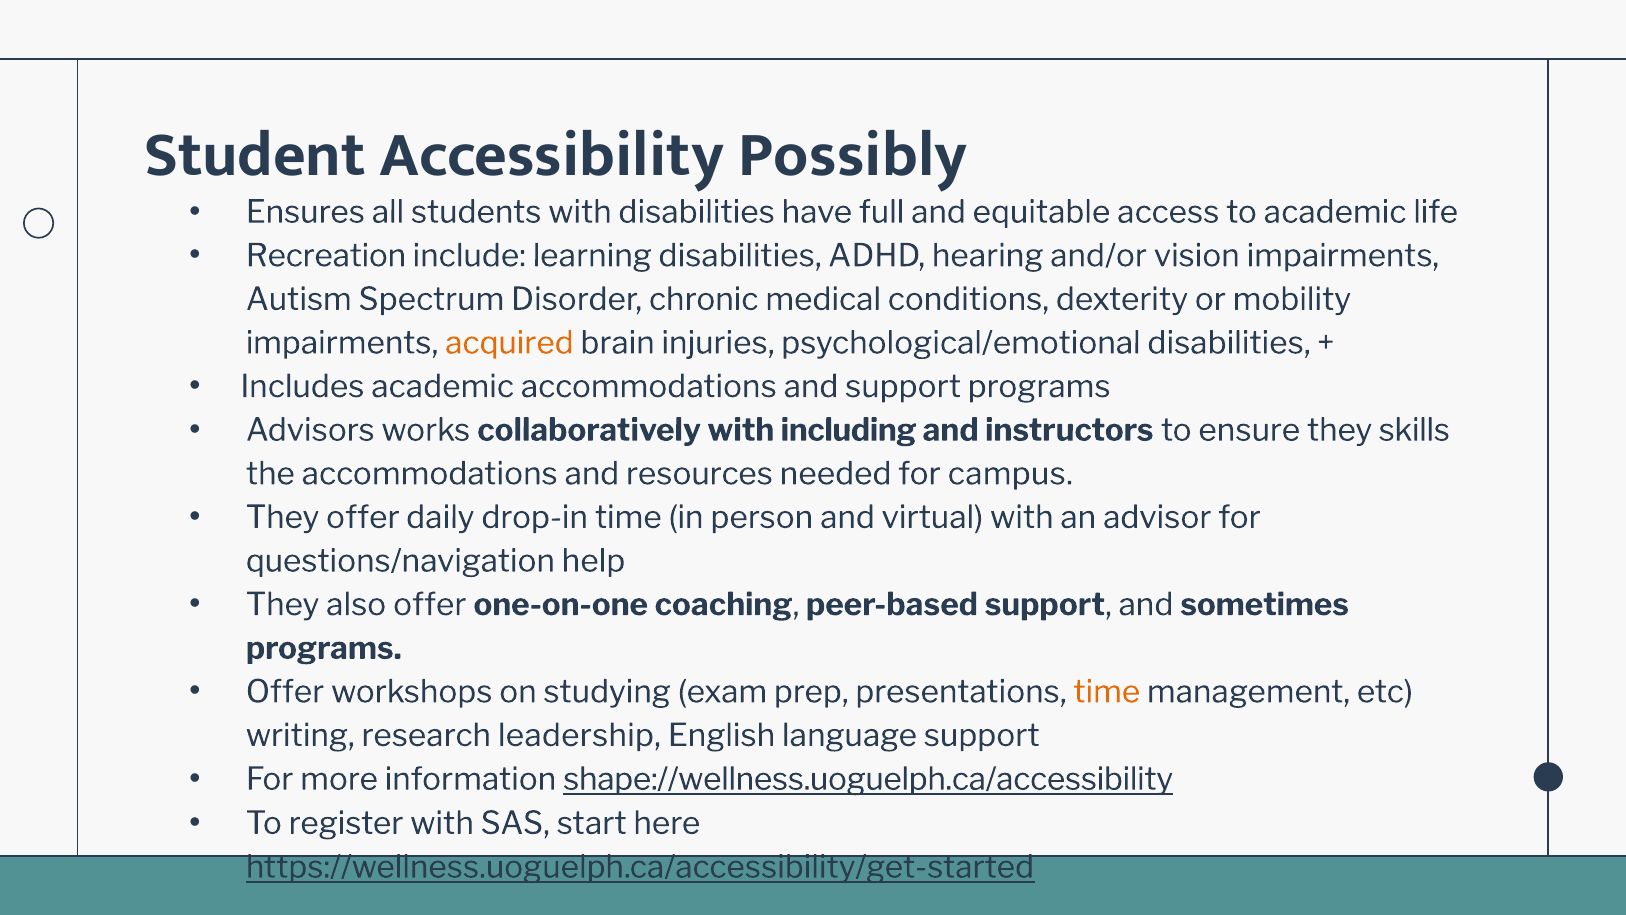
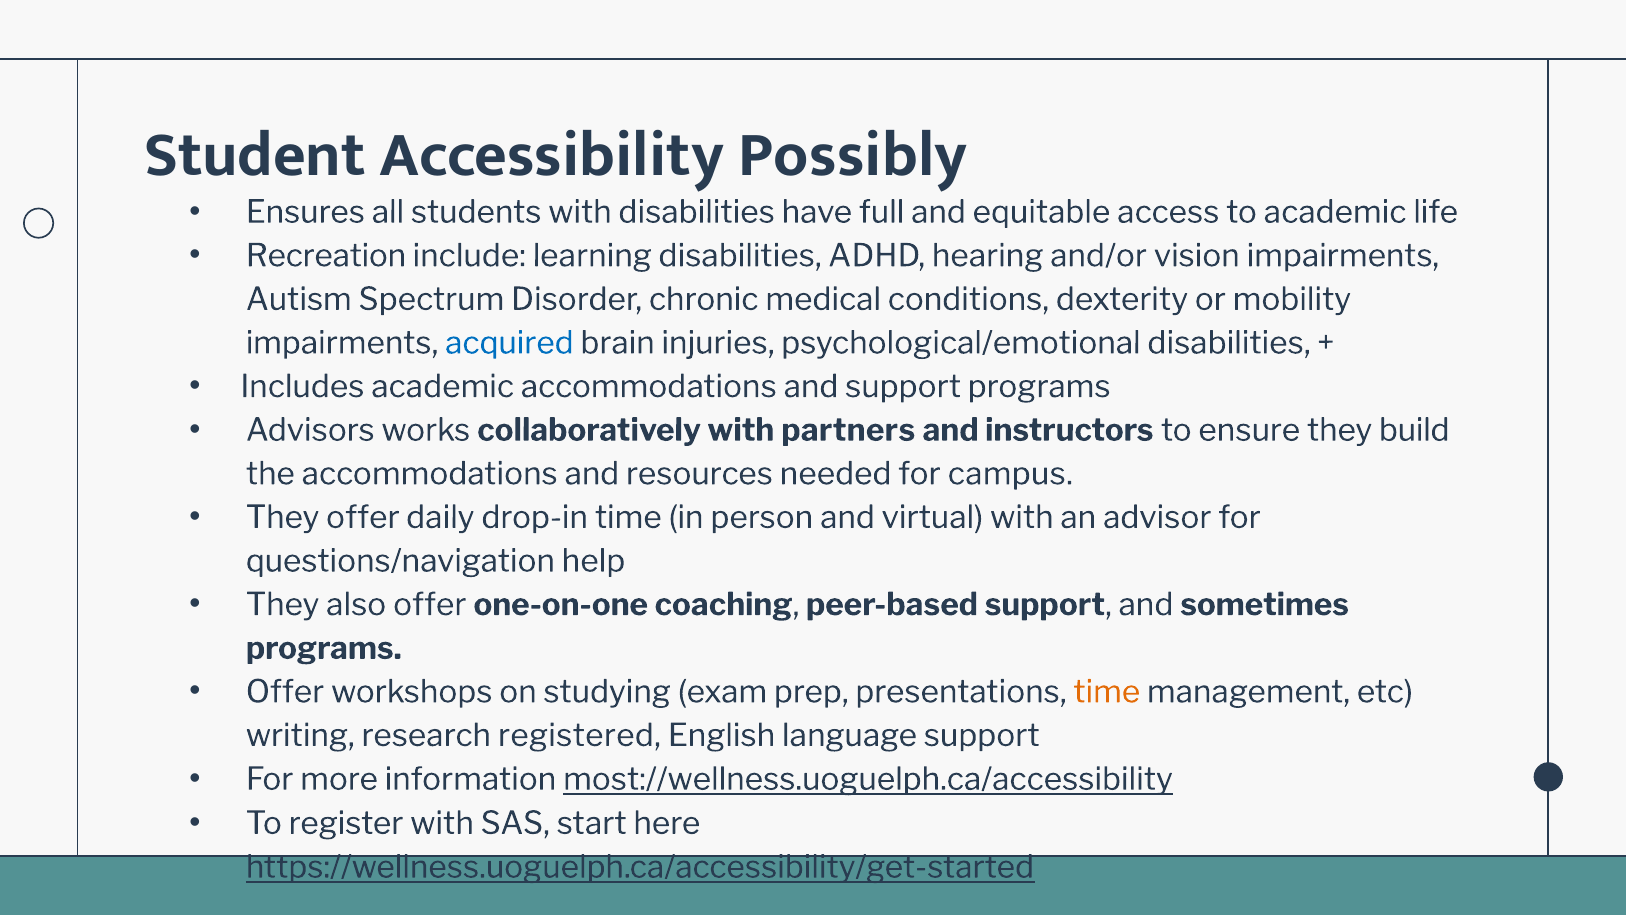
acquired colour: orange -> blue
including: including -> partners
skills: skills -> build
leadership: leadership -> registered
shape://wellness.uoguelph.ca/accessibility: shape://wellness.uoguelph.ca/accessibility -> most://wellness.uoguelph.ca/accessibility
